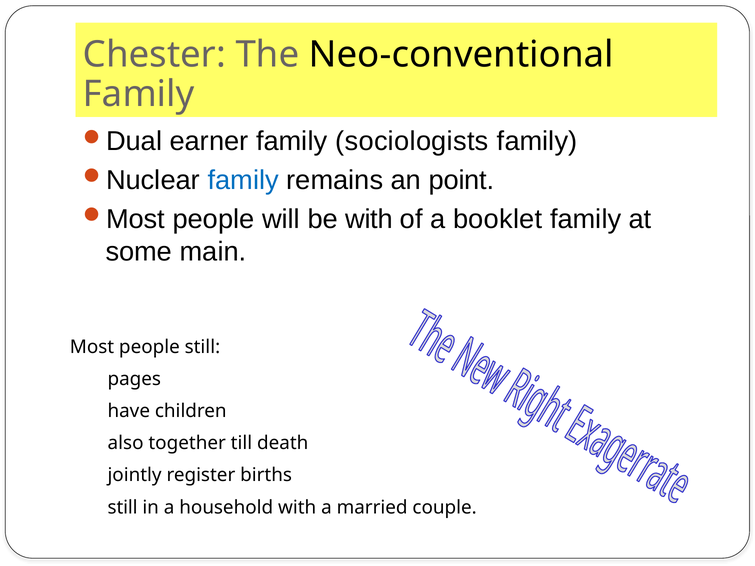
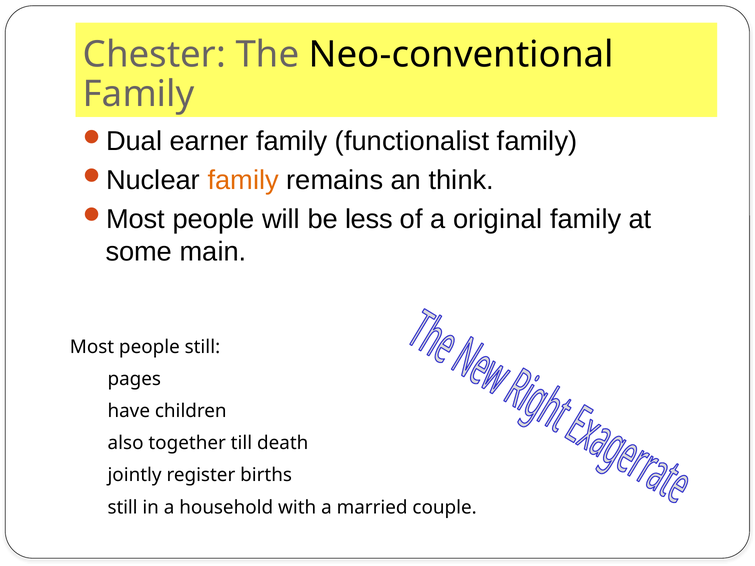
sociologists: sociologists -> functionalist
family at (243, 180) colour: blue -> orange
point: point -> think
be with: with -> less
booklet: booklet -> original
